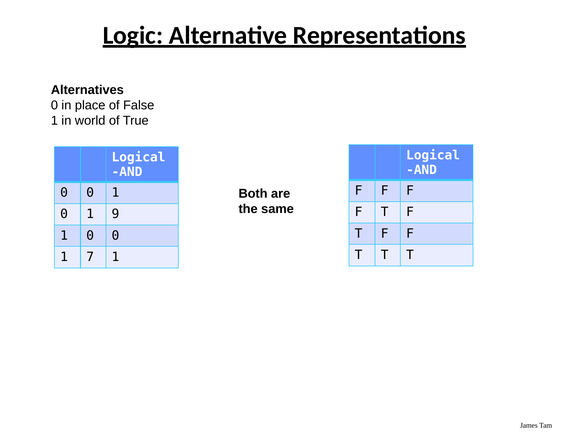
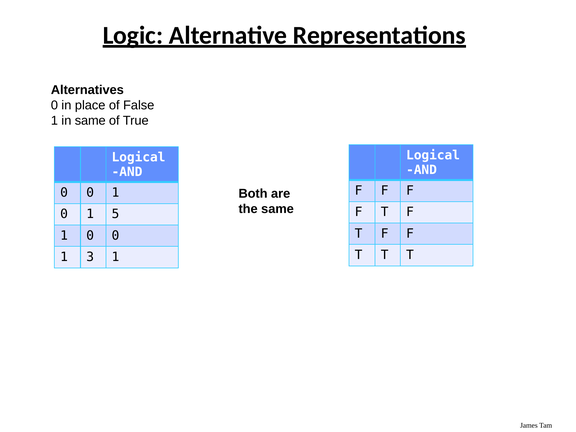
in world: world -> same
9: 9 -> 5
7: 7 -> 3
